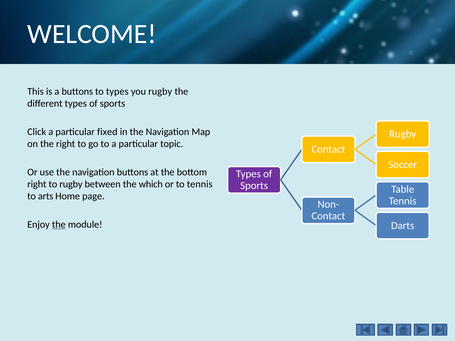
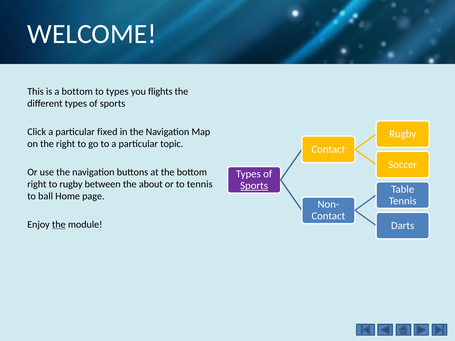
a buttons: buttons -> bottom
you rugby: rugby -> flights
which: which -> about
Sports at (254, 186) underline: none -> present
arts: arts -> ball
